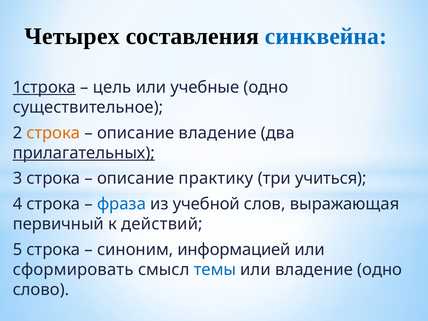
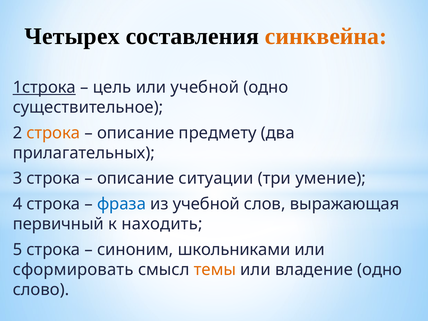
синквейна colour: blue -> orange
или учебные: учебные -> учебной
описание владение: владение -> предмету
прилагательных underline: present -> none
практику: практику -> ситуации
учиться: учиться -> умение
действий: действий -> находить
информацией: информацией -> школьниками
темы colour: blue -> orange
